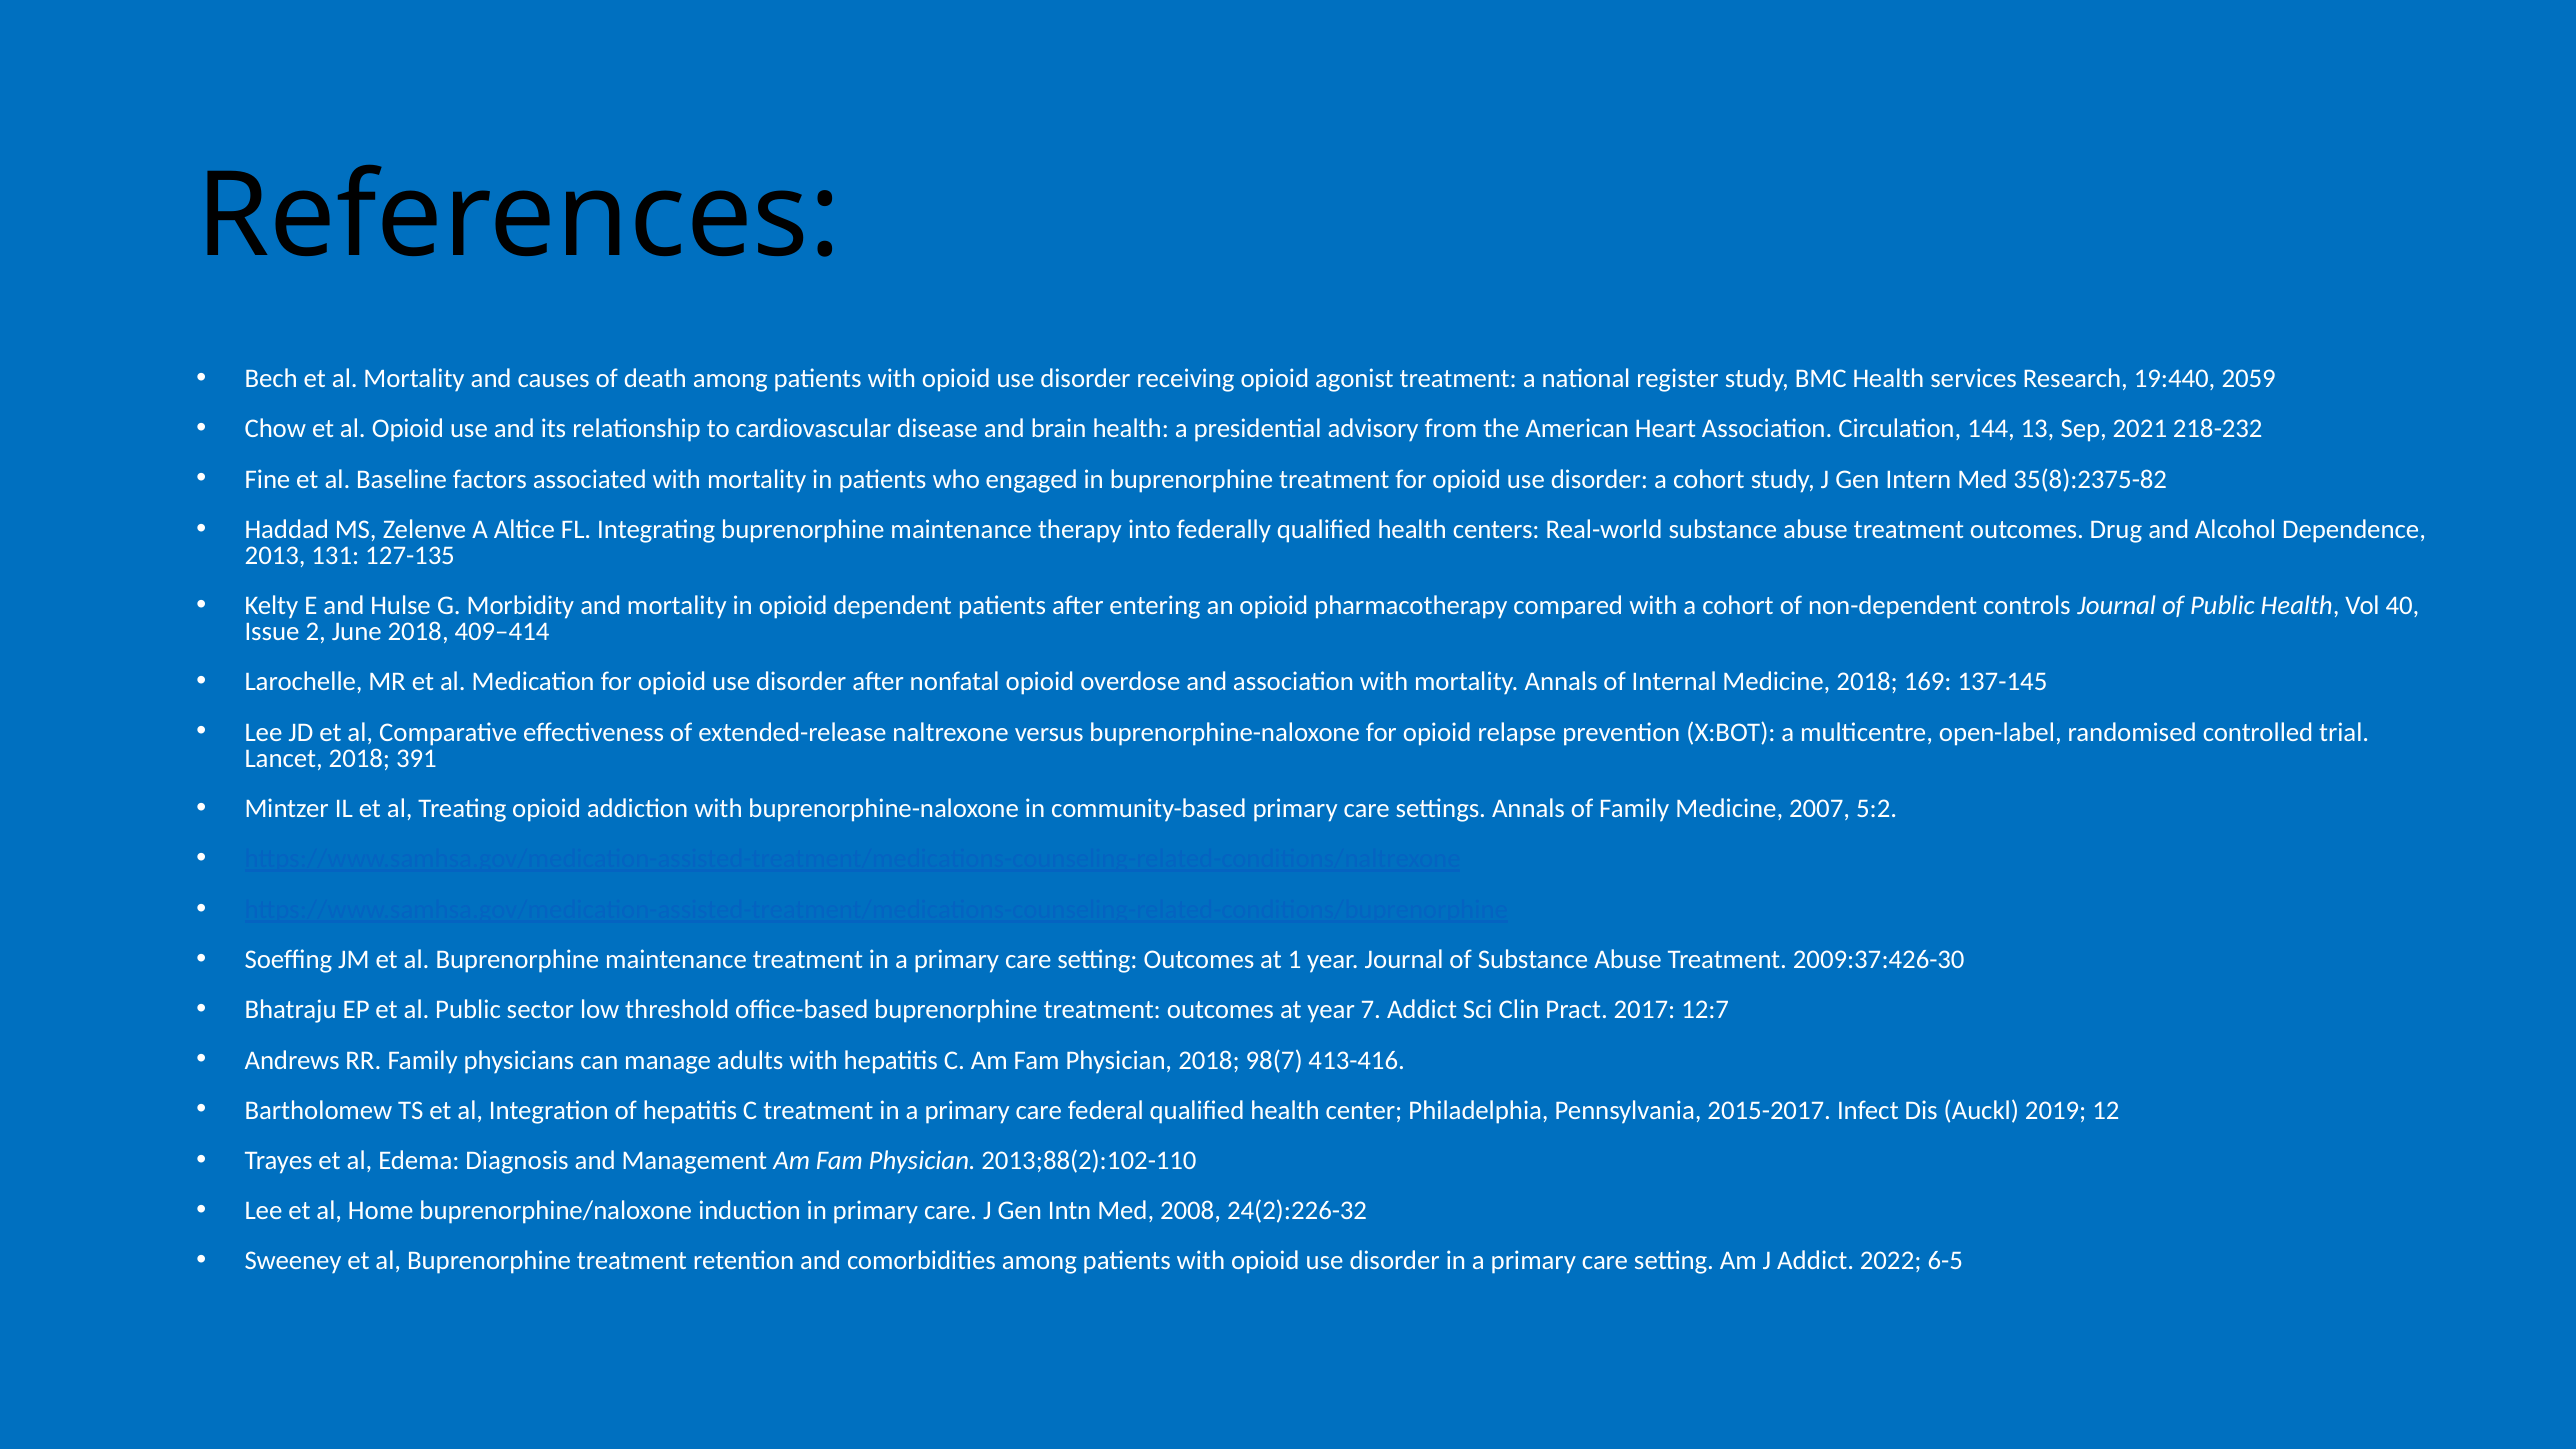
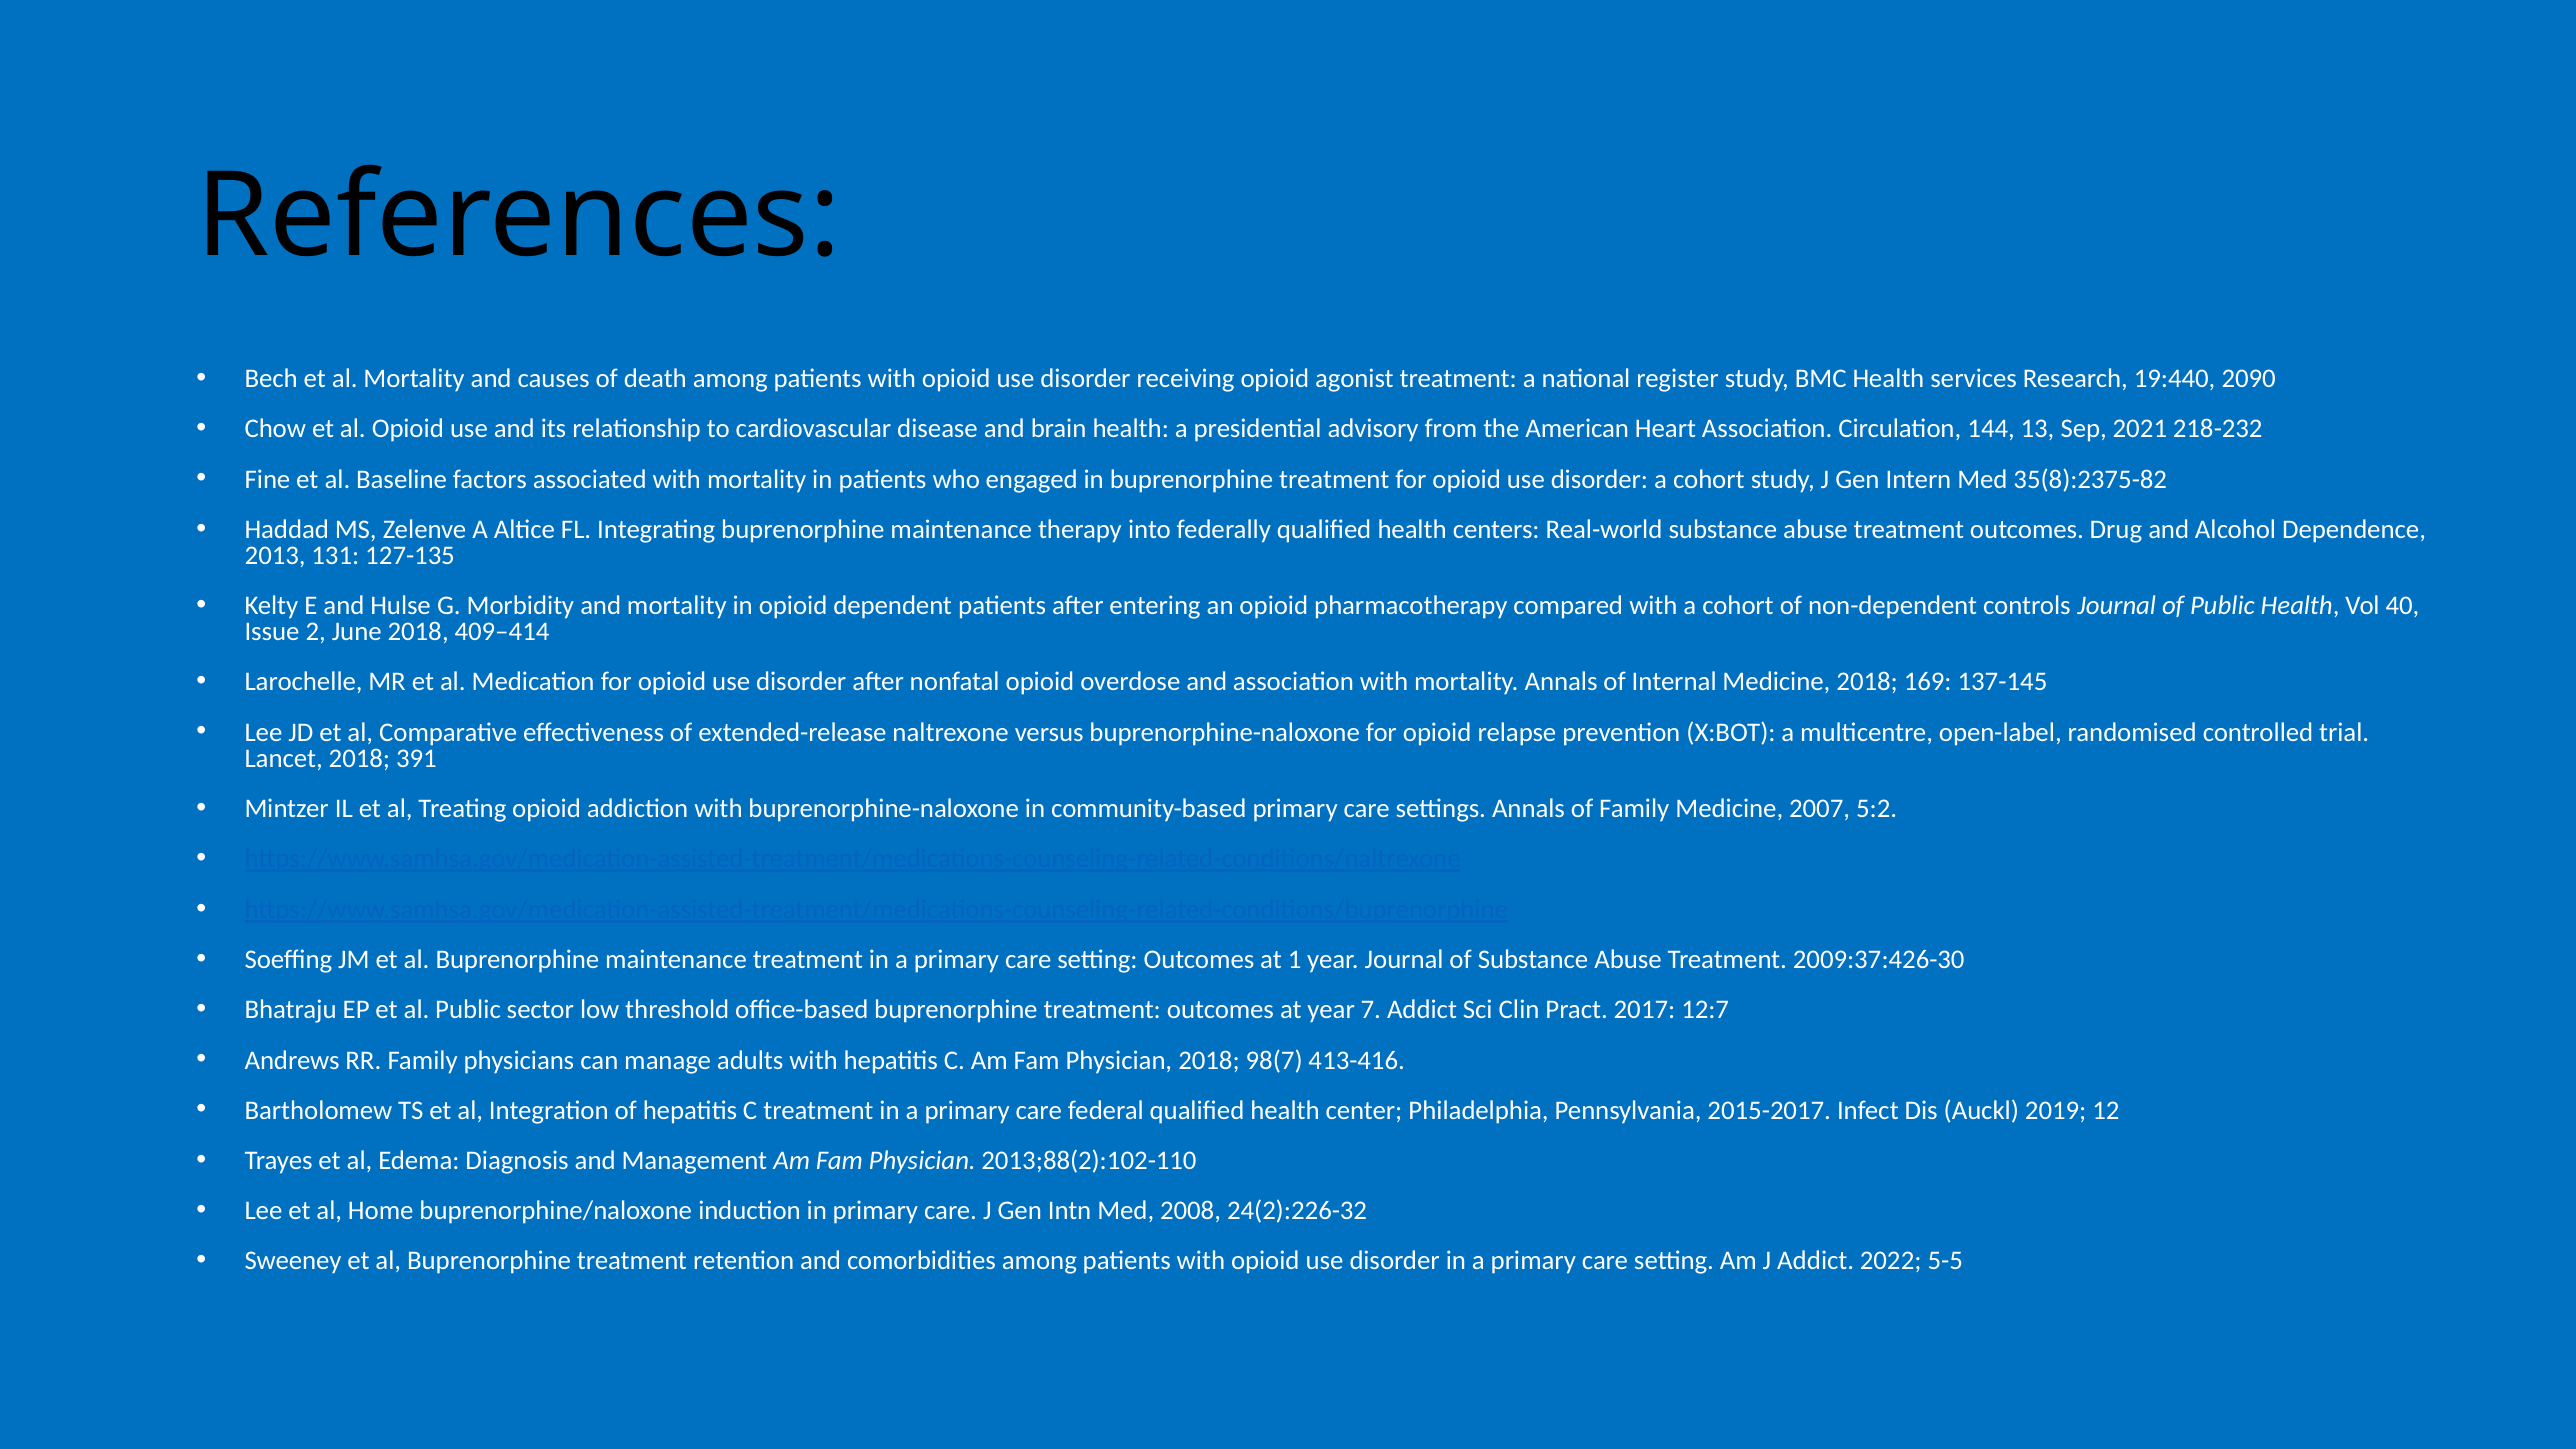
2059: 2059 -> 2090
6-5: 6-5 -> 5-5
